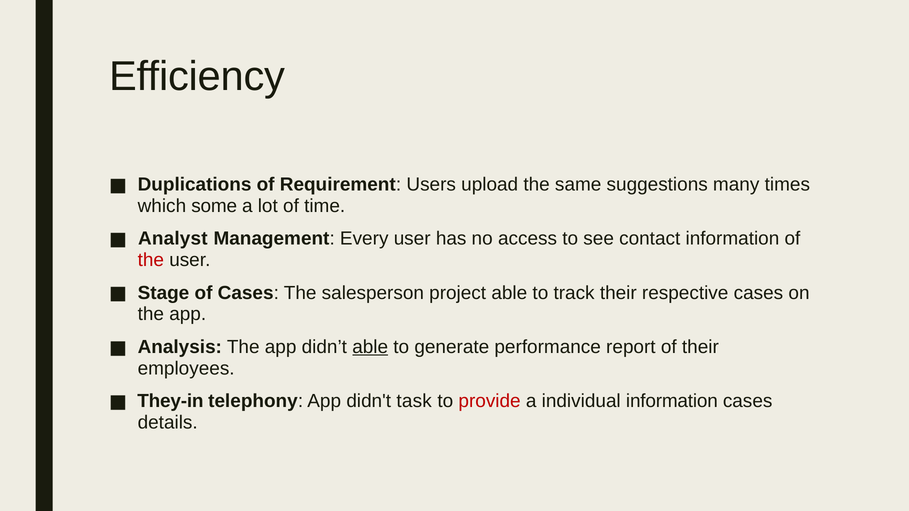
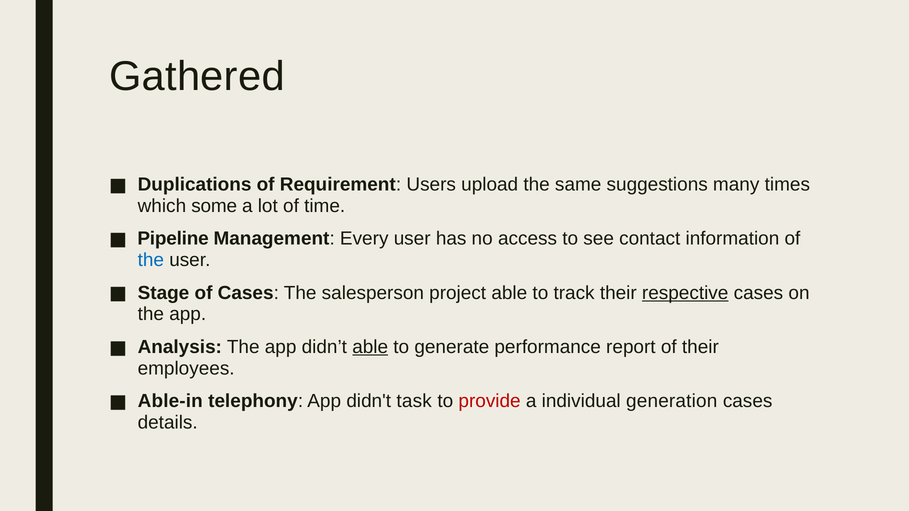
Efficiency: Efficiency -> Gathered
Analyst: Analyst -> Pipeline
the at (151, 260) colour: red -> blue
respective underline: none -> present
They-in: They-in -> Able-in
individual information: information -> generation
